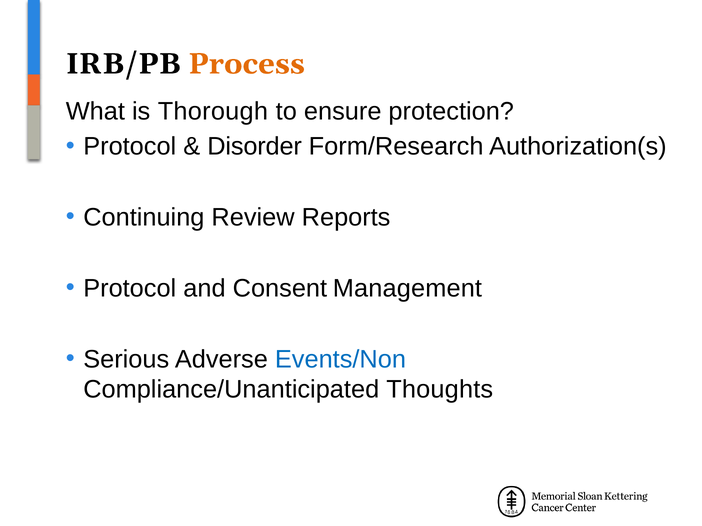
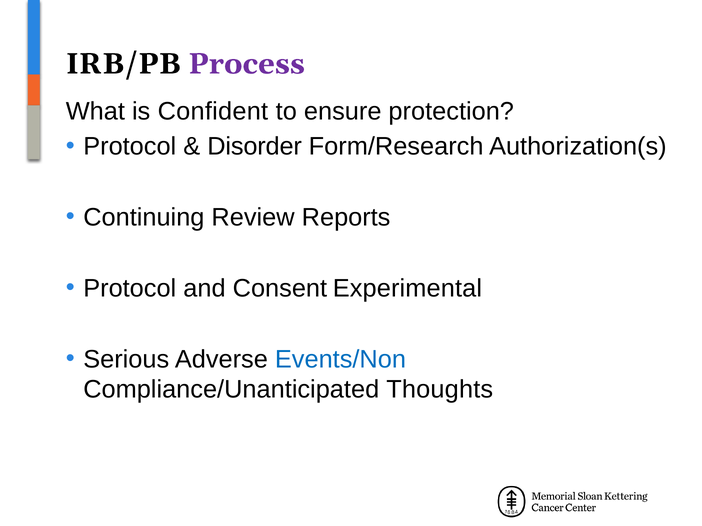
Process colour: orange -> purple
Thorough: Thorough -> Confident
Management: Management -> Experimental
